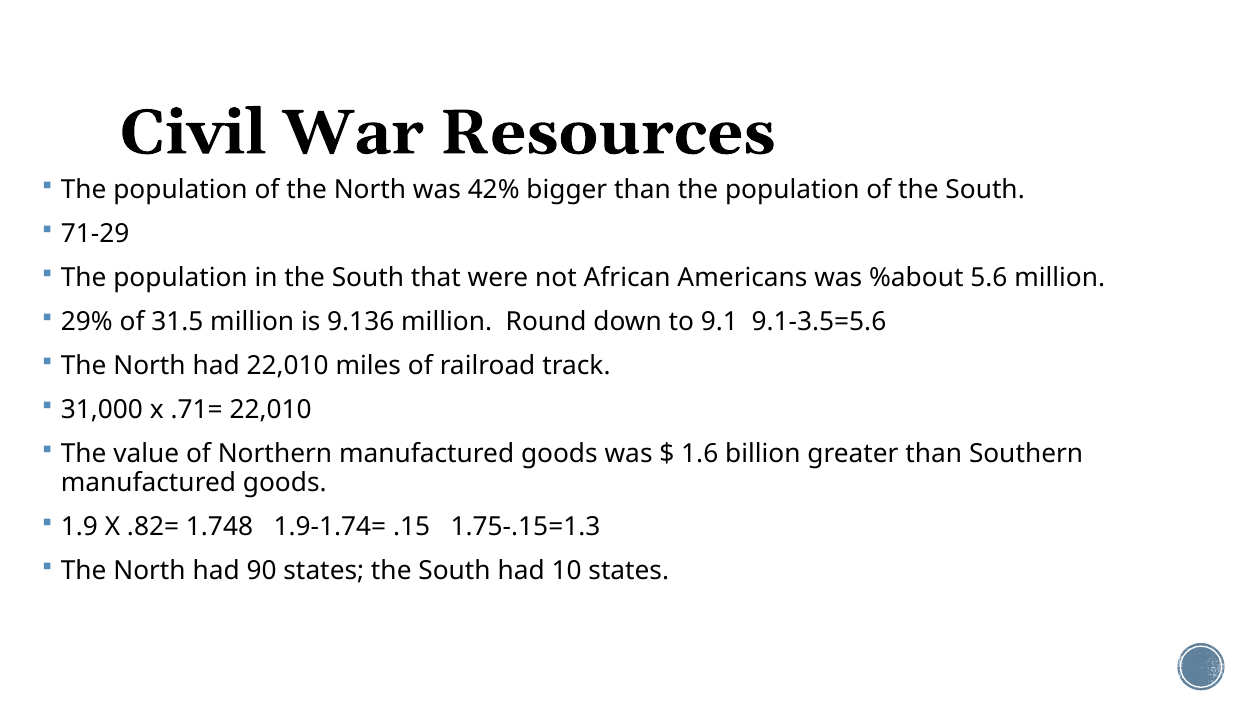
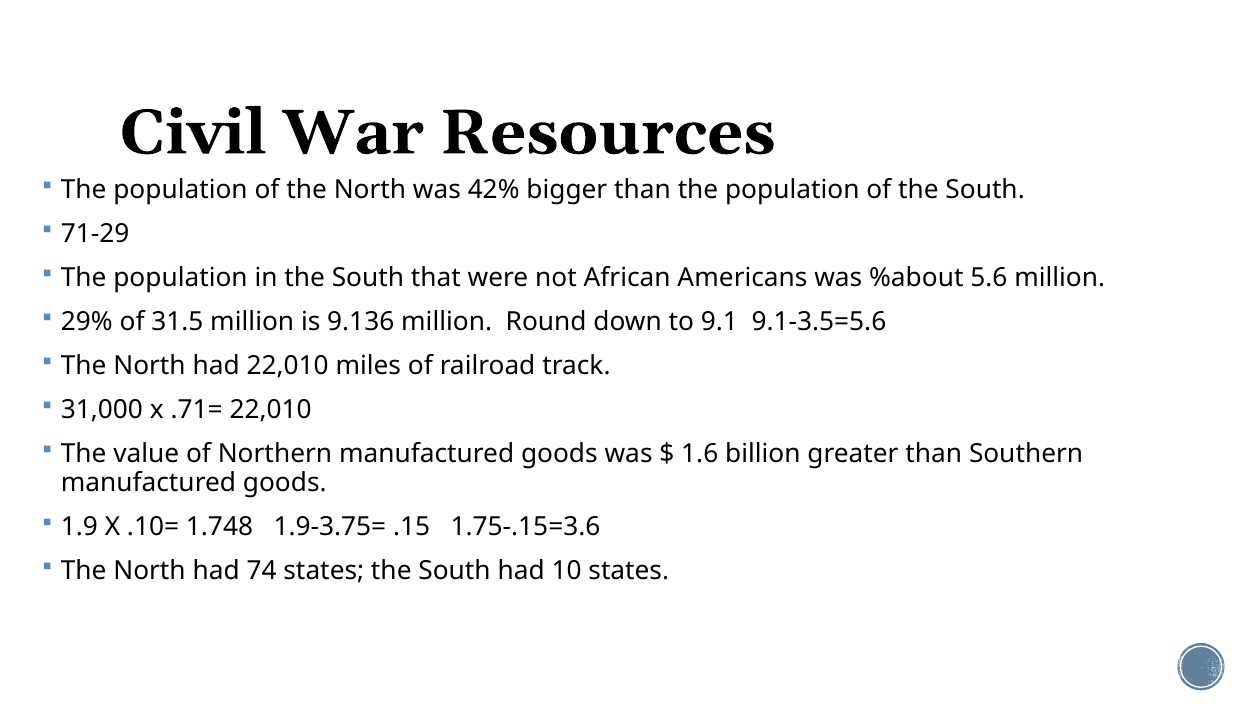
.82=: .82= -> .10=
1.9-1.74=: 1.9-1.74= -> 1.9-3.75=
1.75-.15=1.3: 1.75-.15=1.3 -> 1.75-.15=3.6
90: 90 -> 74
